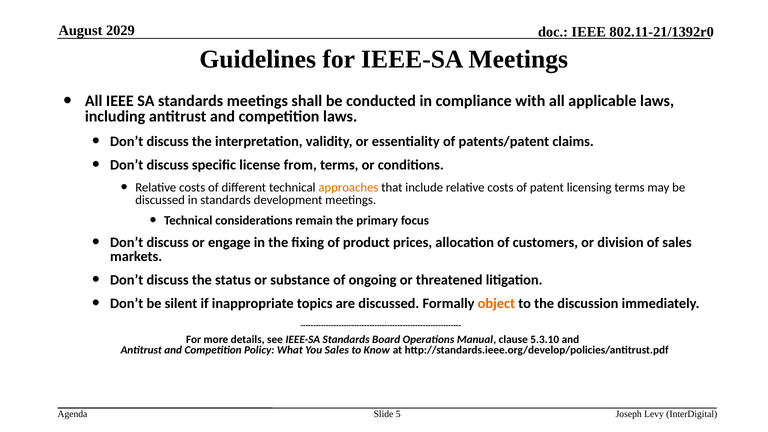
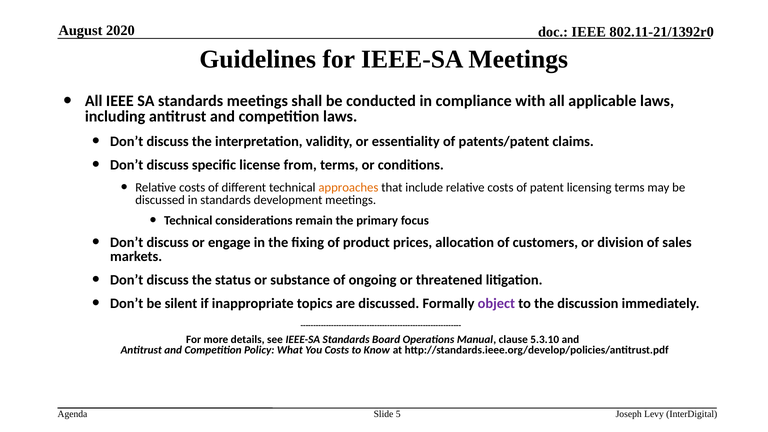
2029: 2029 -> 2020
object colour: orange -> purple
You Sales: Sales -> Costs
